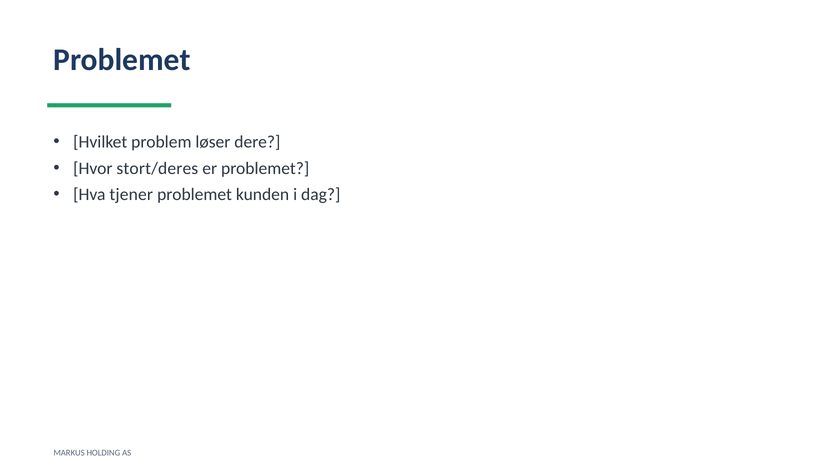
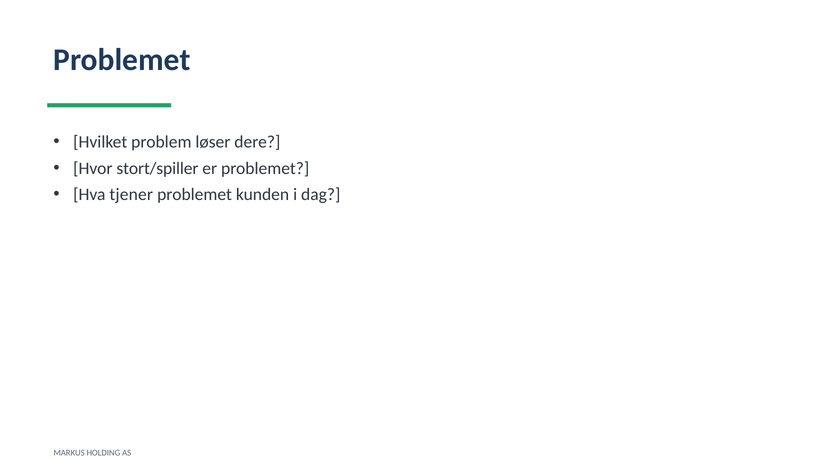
stort/deres: stort/deres -> stort/spiller
